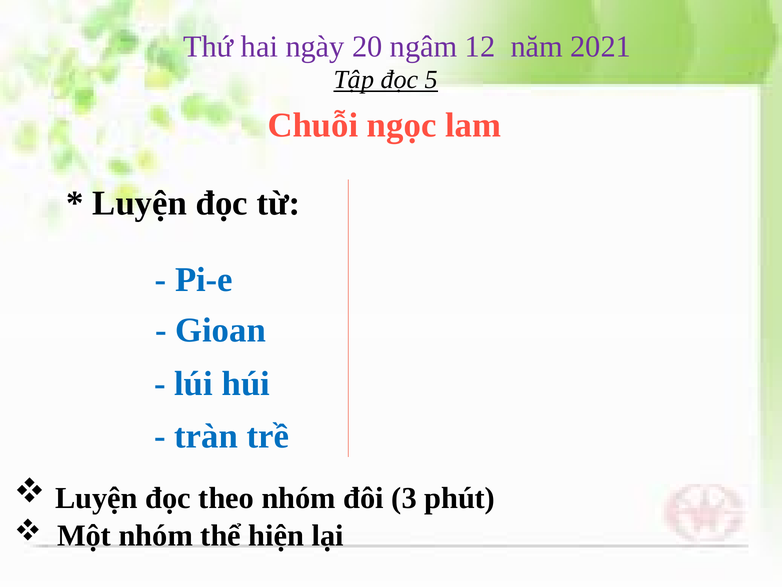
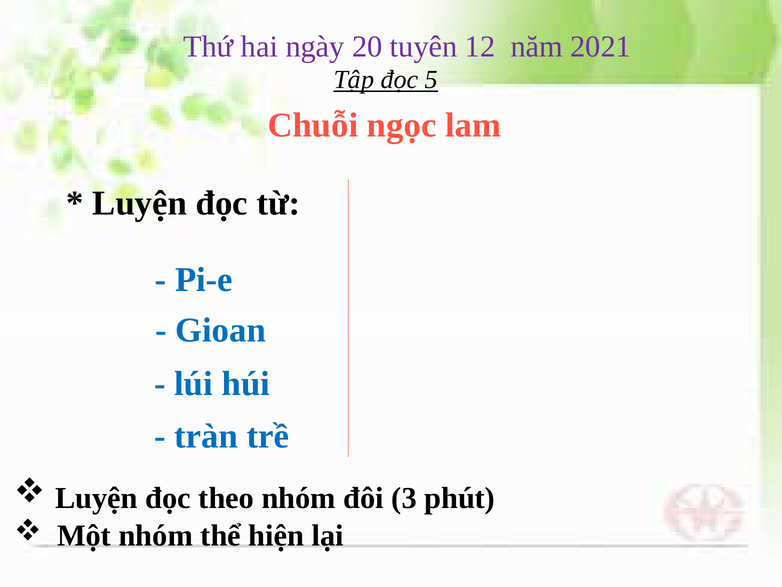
ngâm: ngâm -> tuyên
